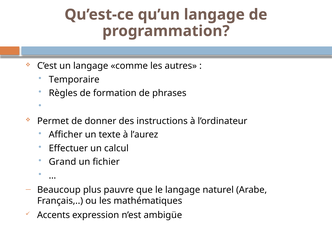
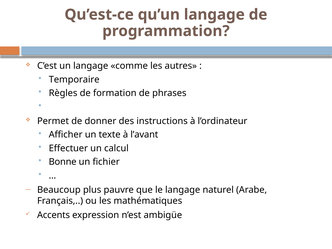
l’aurez: l’aurez -> l’avant
Grand: Grand -> Bonne
